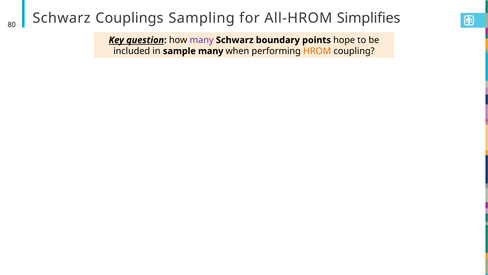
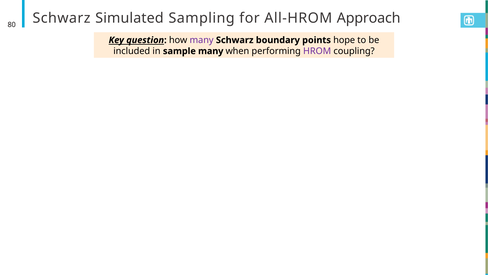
Couplings: Couplings -> Simulated
Simplifies: Simplifies -> Approach
HROM colour: orange -> purple
